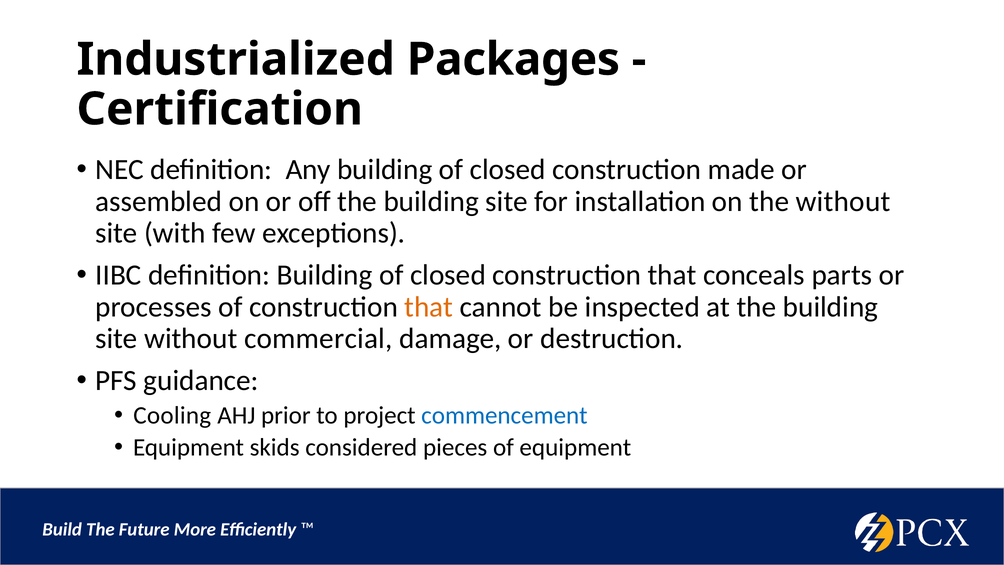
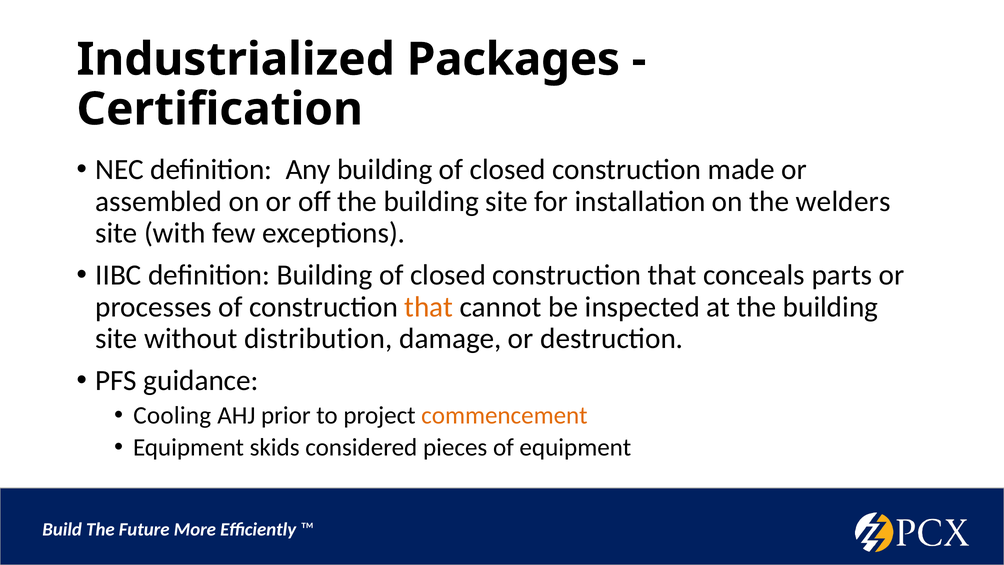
the without: without -> welders
commercial: commercial -> distribution
commencement colour: blue -> orange
